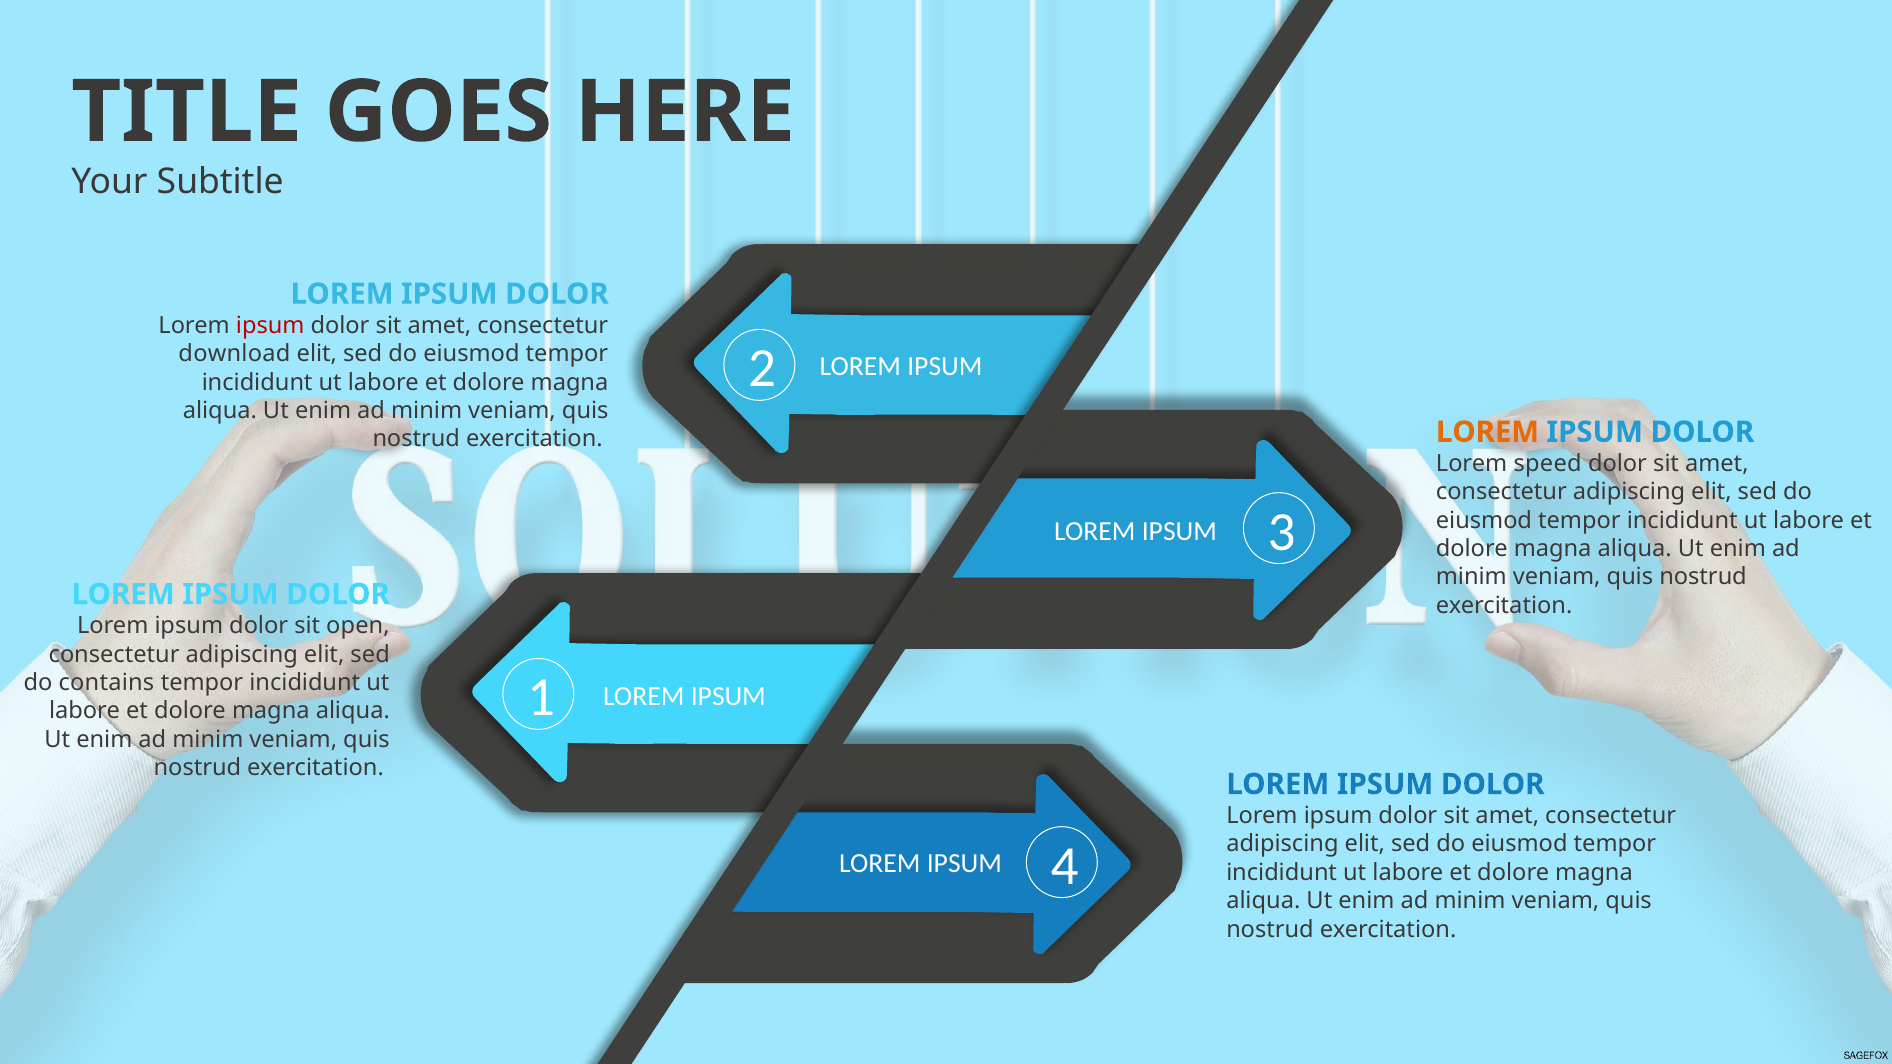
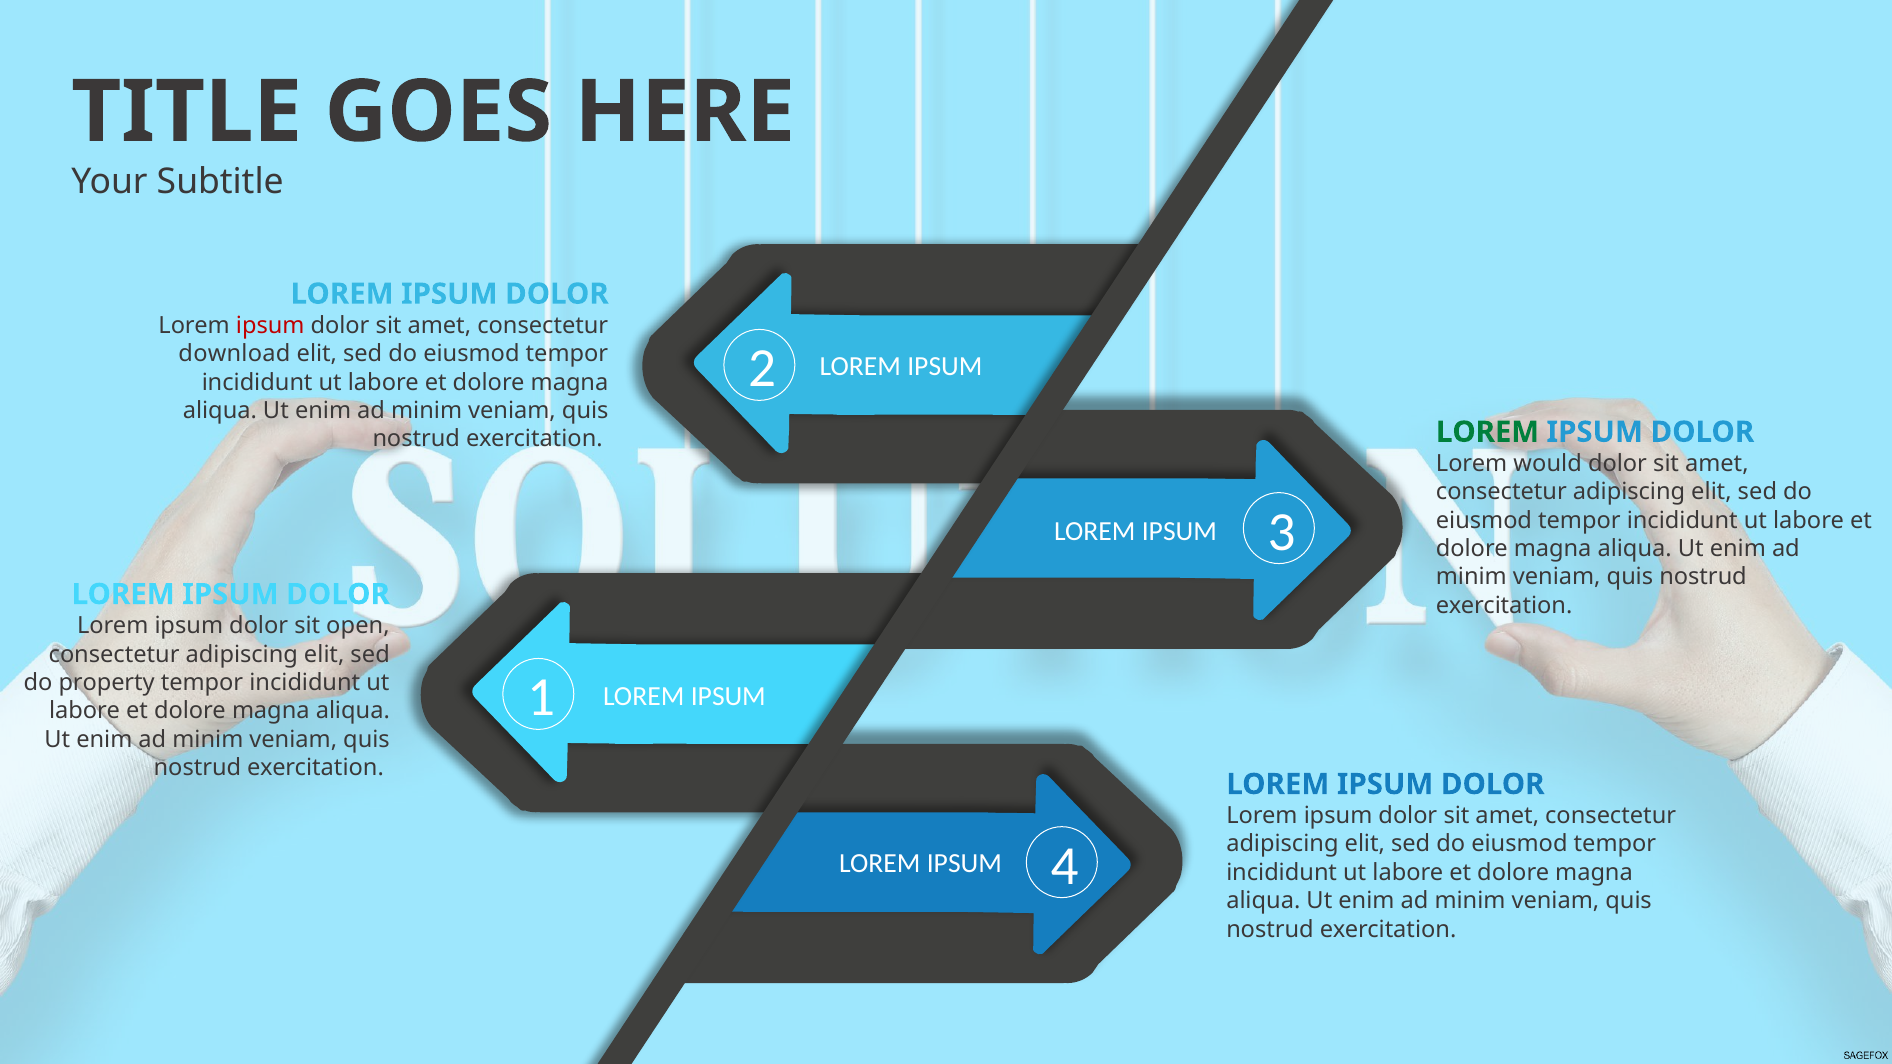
LOREM at (1488, 432) colour: orange -> green
speed: speed -> would
contains: contains -> property
